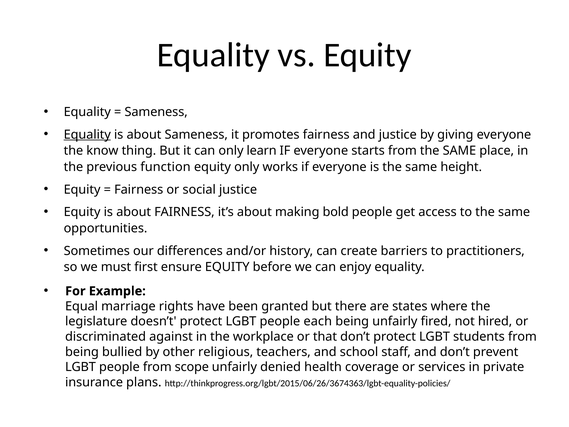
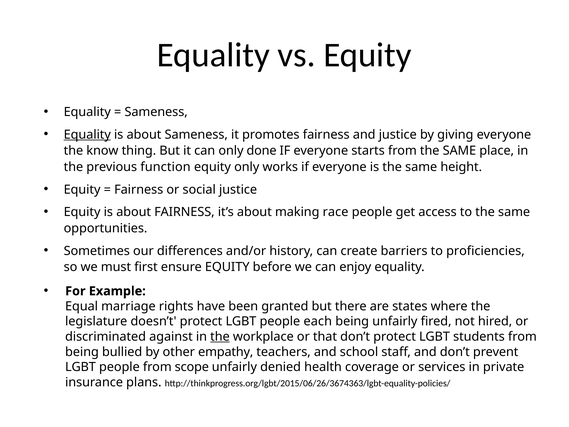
learn: learn -> done
bold: bold -> race
practitioners: practitioners -> proficiencies
the at (220, 336) underline: none -> present
religious: religious -> empathy
